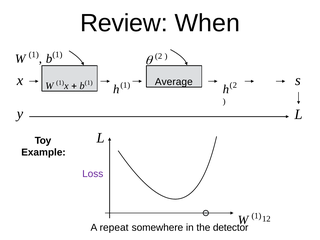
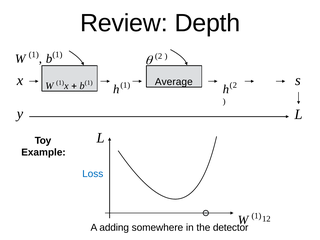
When: When -> Depth
Loss colour: purple -> blue
repeat: repeat -> adding
